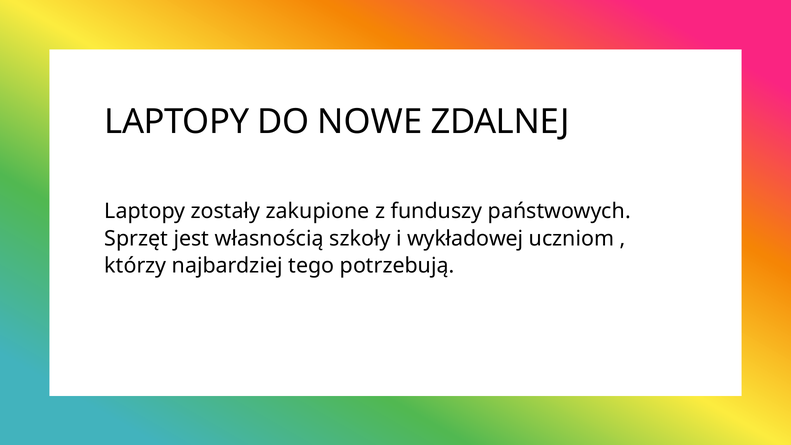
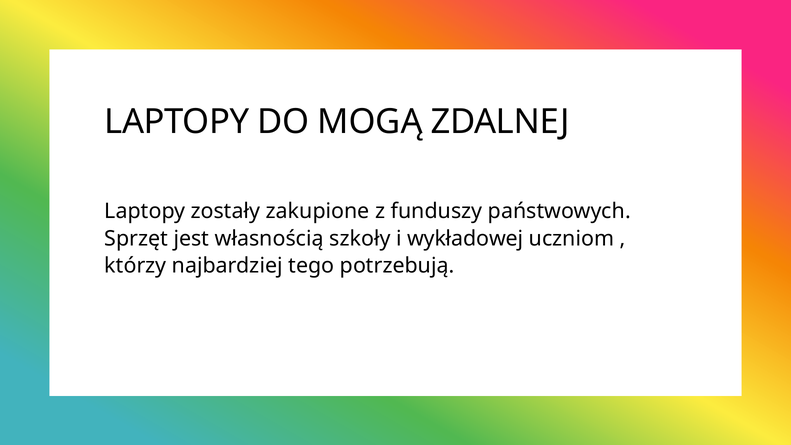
NOWE: NOWE -> MOGĄ
